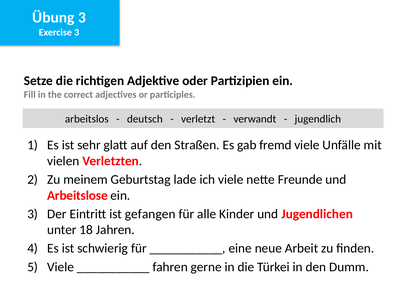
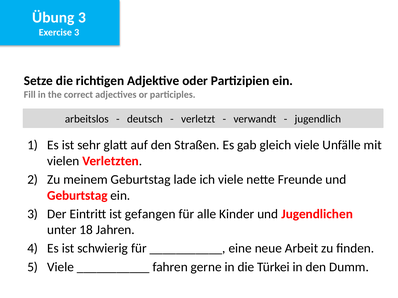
fremd: fremd -> gleich
Arbeitslose at (77, 196): Arbeitslose -> Geburtstag
